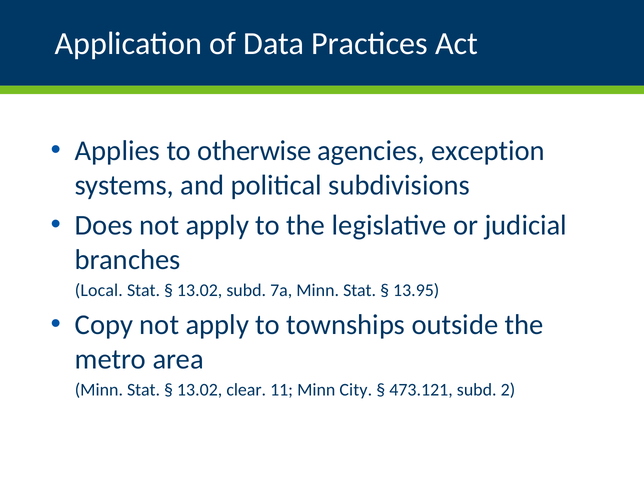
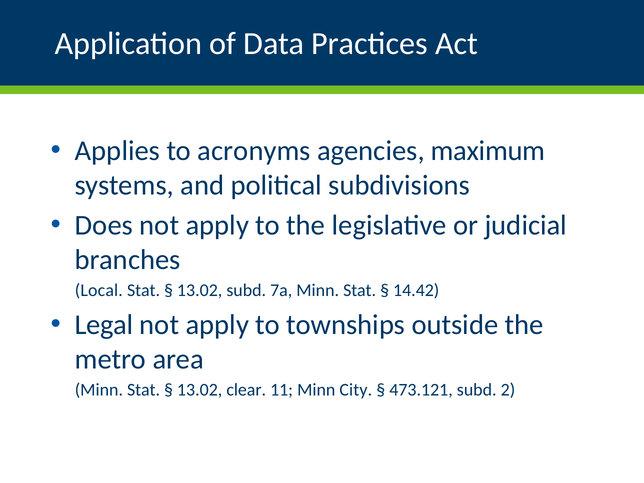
otherwise: otherwise -> acronyms
exception: exception -> maximum
13.95: 13.95 -> 14.42
Copy: Copy -> Legal
